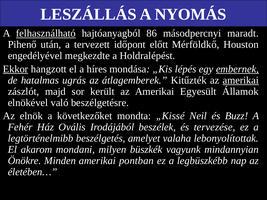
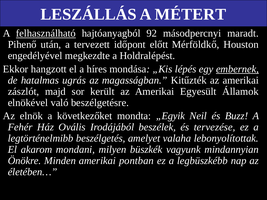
NYOMÁS: NYOMÁS -> MÉTERT
86: 86 -> 92
Ekkor underline: present -> none
átlagemberek: átlagemberek -> magasságban
amerikai at (241, 80) underline: present -> none
„Kissé: „Kissé -> „Egyik
